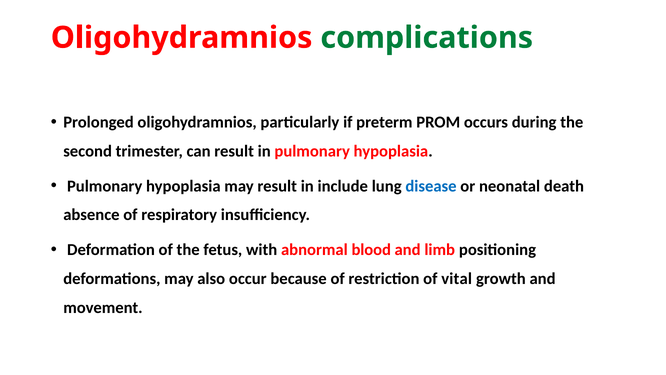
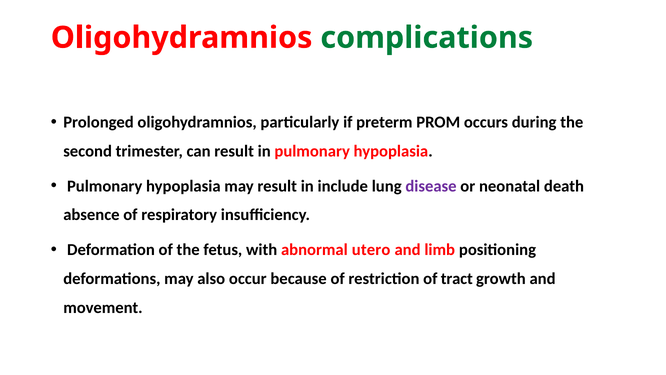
disease colour: blue -> purple
blood: blood -> utero
vital: vital -> tract
